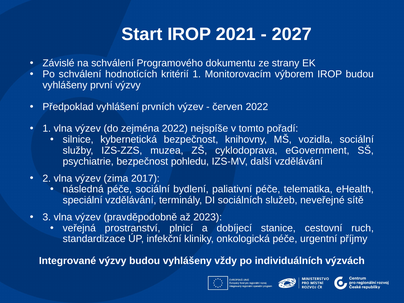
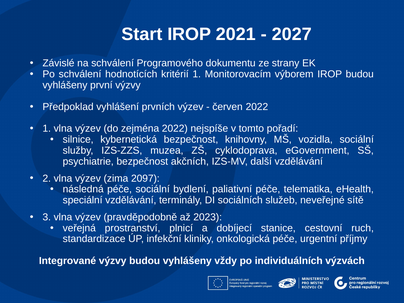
pohledu: pohledu -> akčních
2017: 2017 -> 2097
